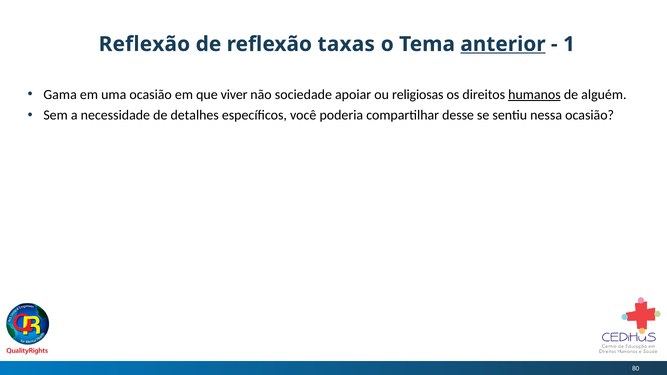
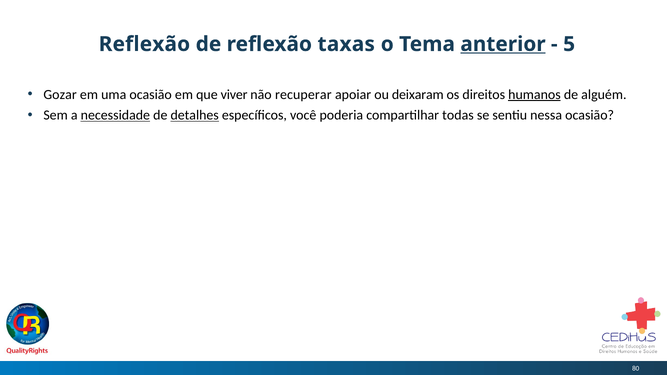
1: 1 -> 5
Gama: Gama -> Gozar
sociedade: sociedade -> recuperar
religiosas: religiosas -> deixaram
necessidade underline: none -> present
detalhes underline: none -> present
desse: desse -> todas
